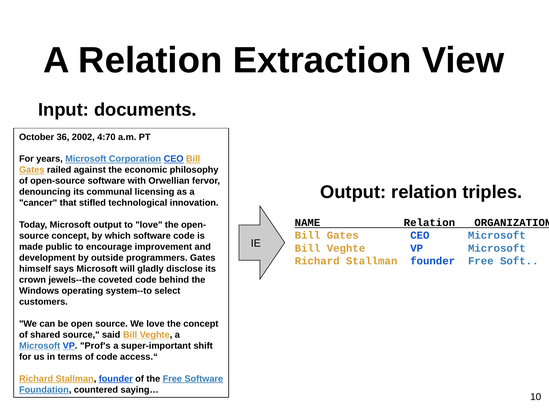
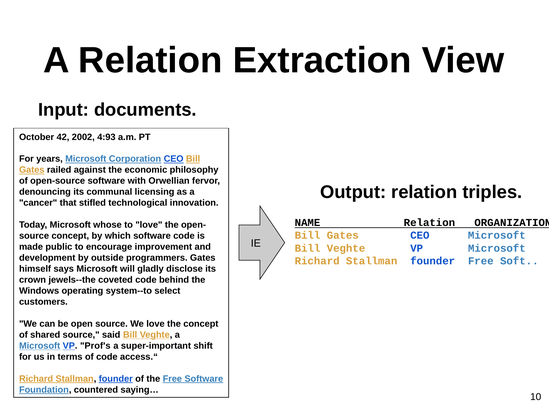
36: 36 -> 42
4:70: 4:70 -> 4:93
Microsoft output: output -> whose
